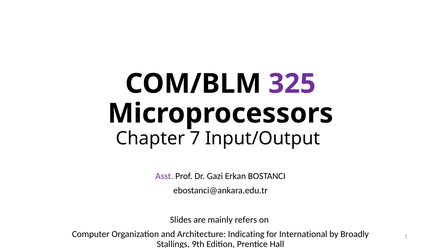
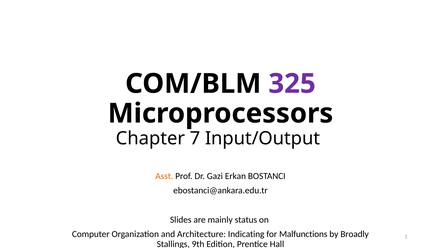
Asst colour: purple -> orange
refers: refers -> status
International: International -> Malfunctions
